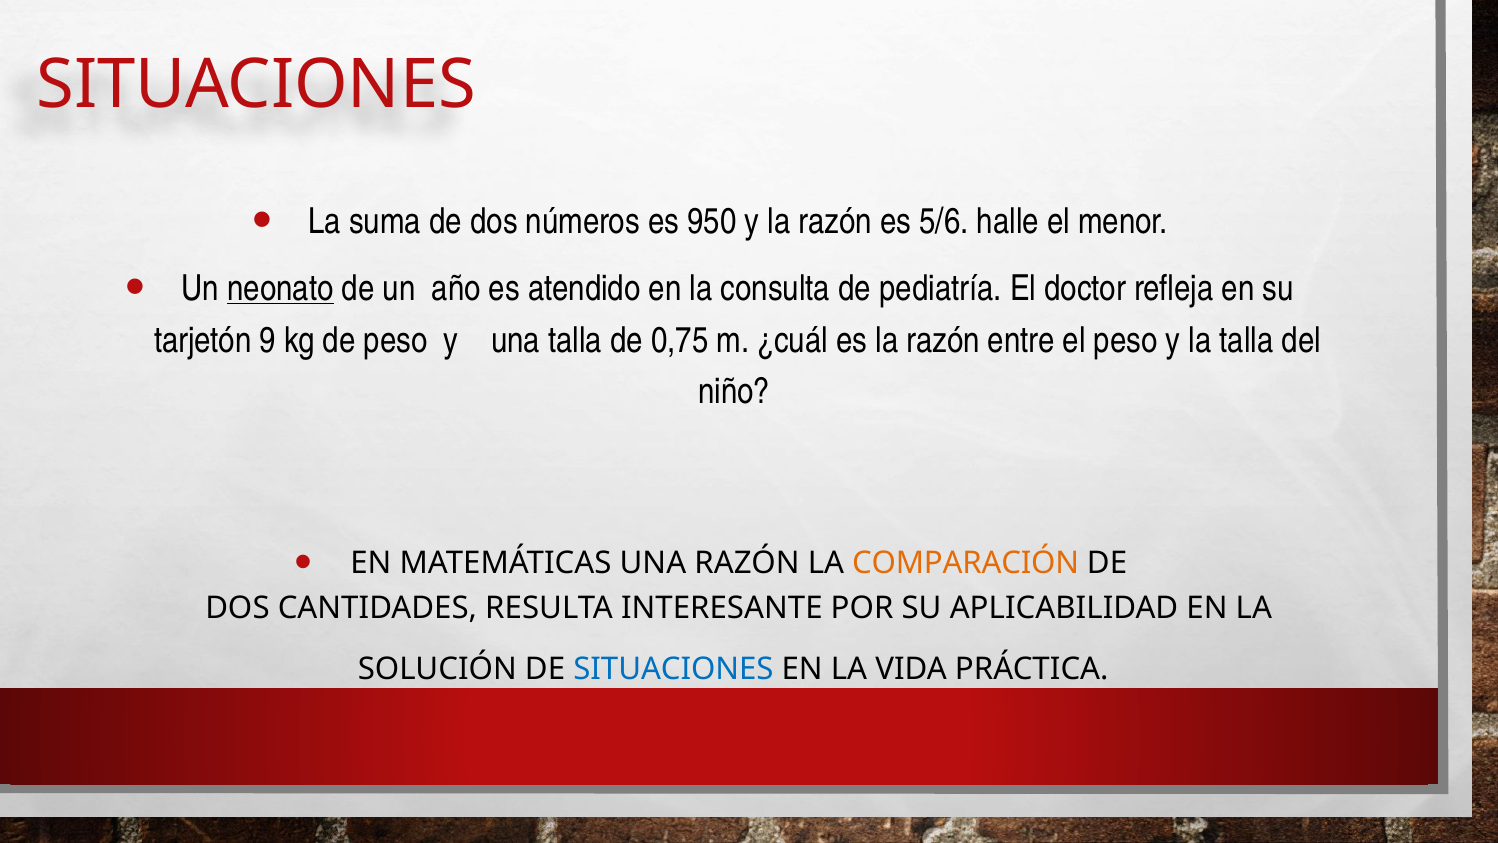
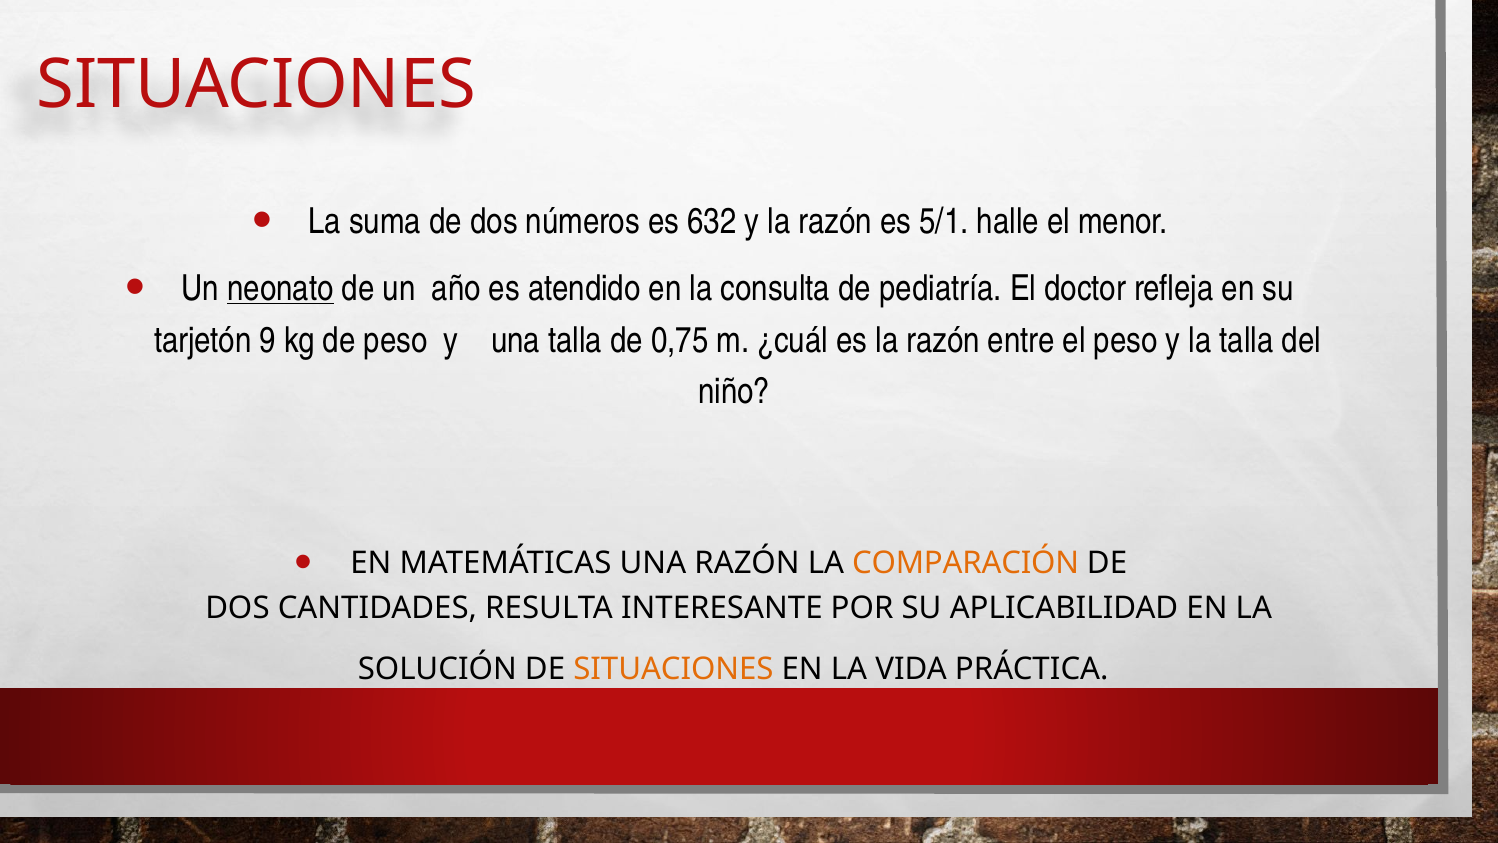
950: 950 -> 632
5/6: 5/6 -> 5/1
SITUACIONES at (673, 669) colour: blue -> orange
